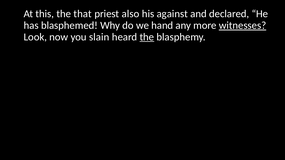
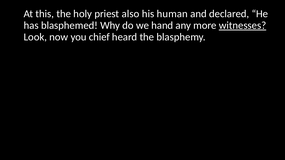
that: that -> holy
against: against -> human
slain: slain -> chief
the at (147, 37) underline: present -> none
